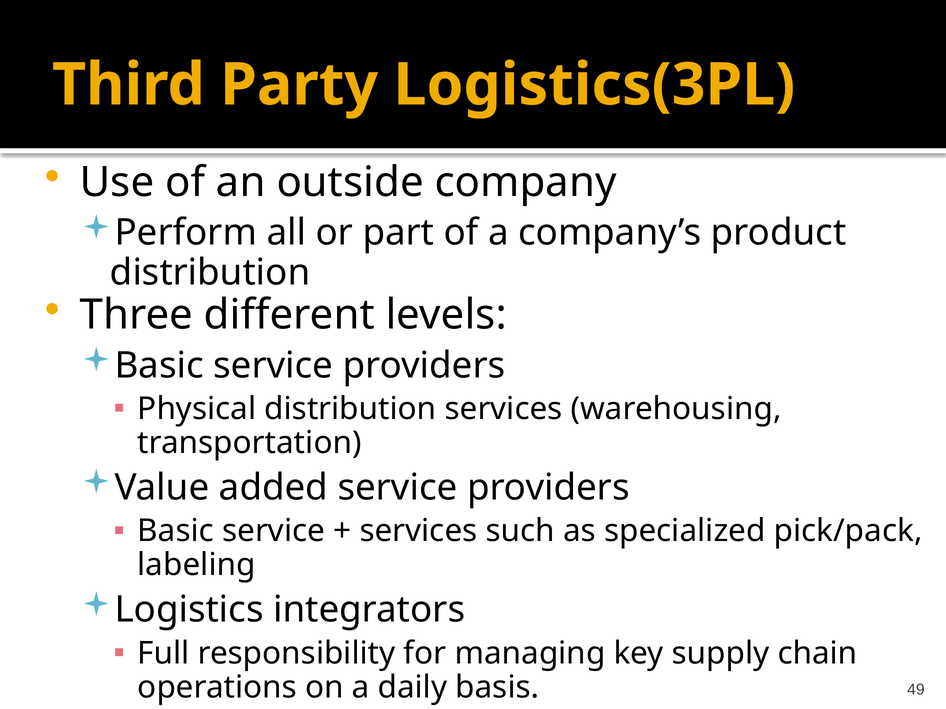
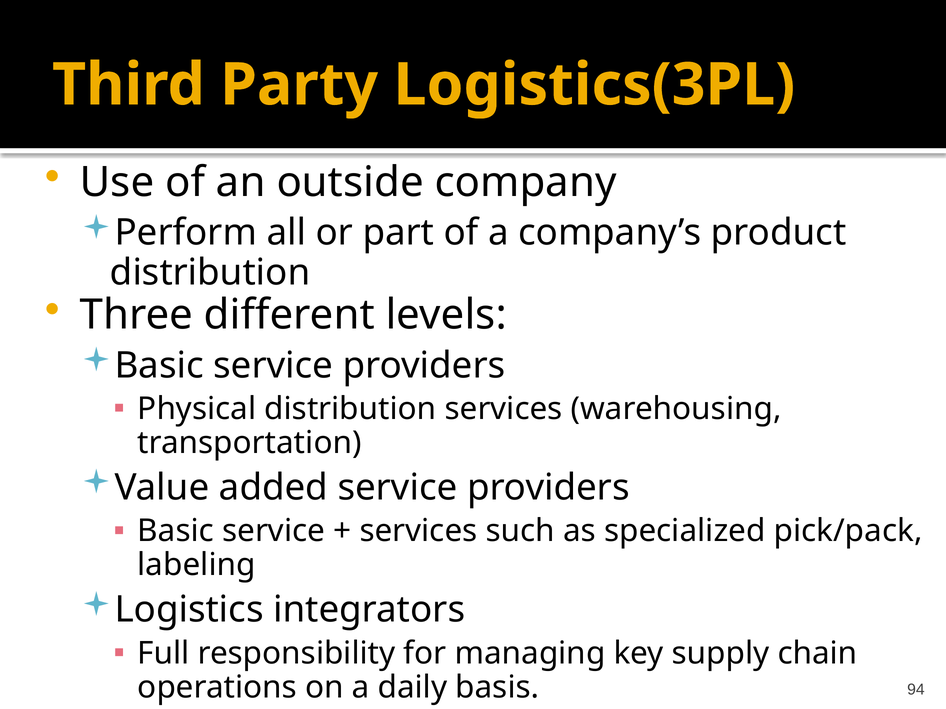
49: 49 -> 94
